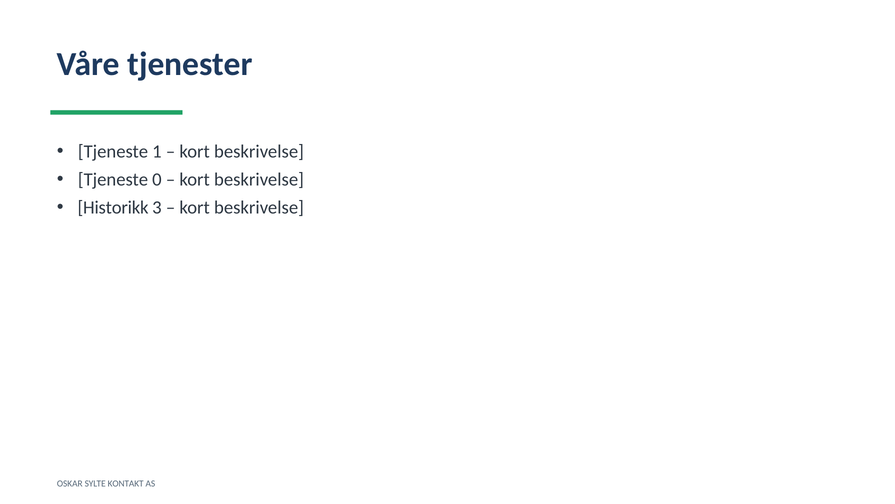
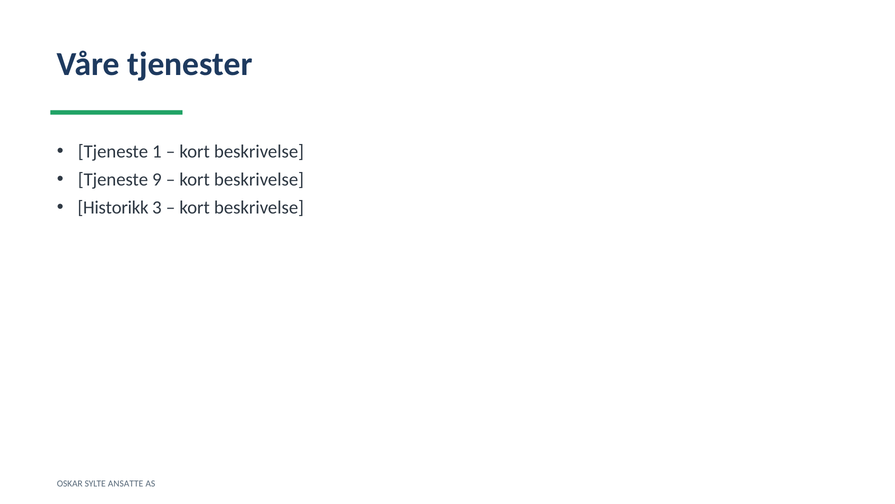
0: 0 -> 9
KONTAKT: KONTAKT -> ANSATTE
